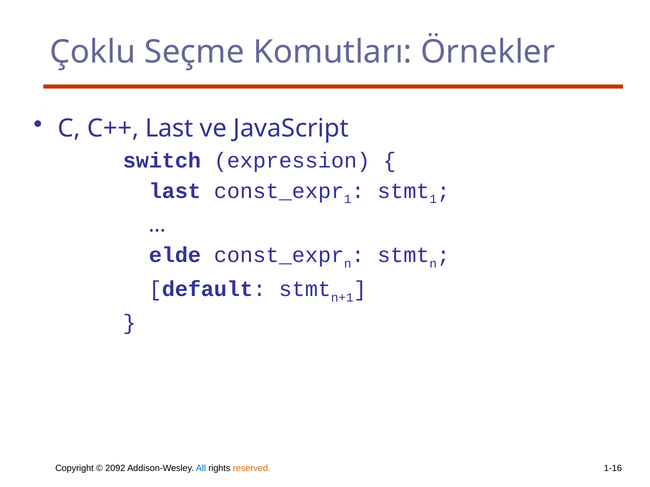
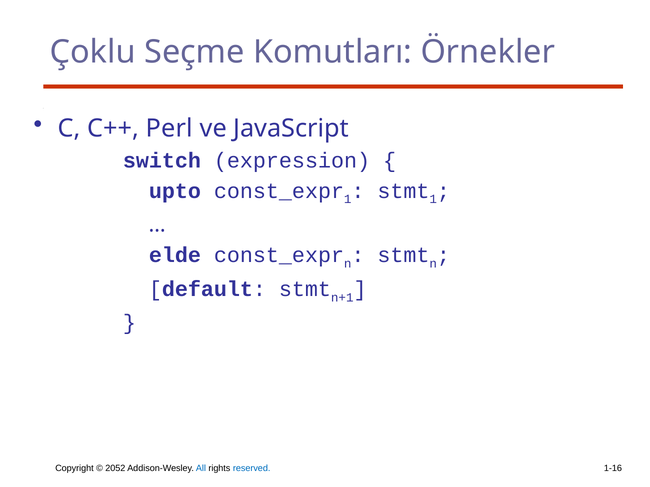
C++ Last: Last -> Perl
last at (175, 191): last -> upto
2092: 2092 -> 2052
reserved colour: orange -> blue
